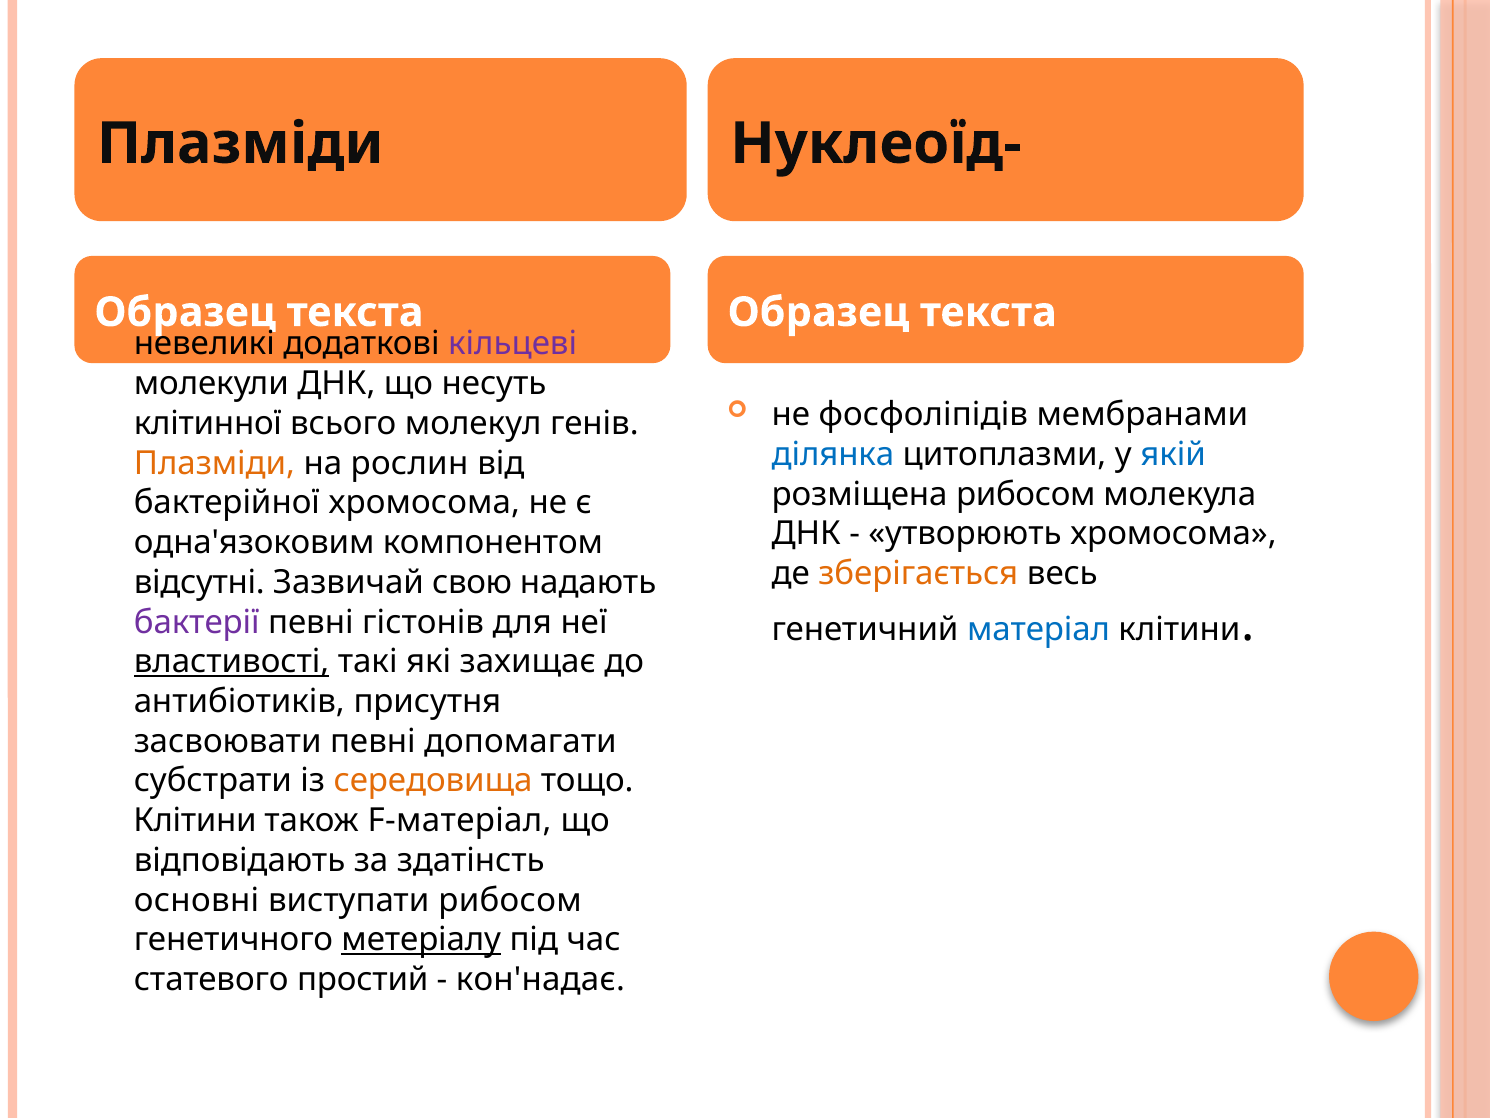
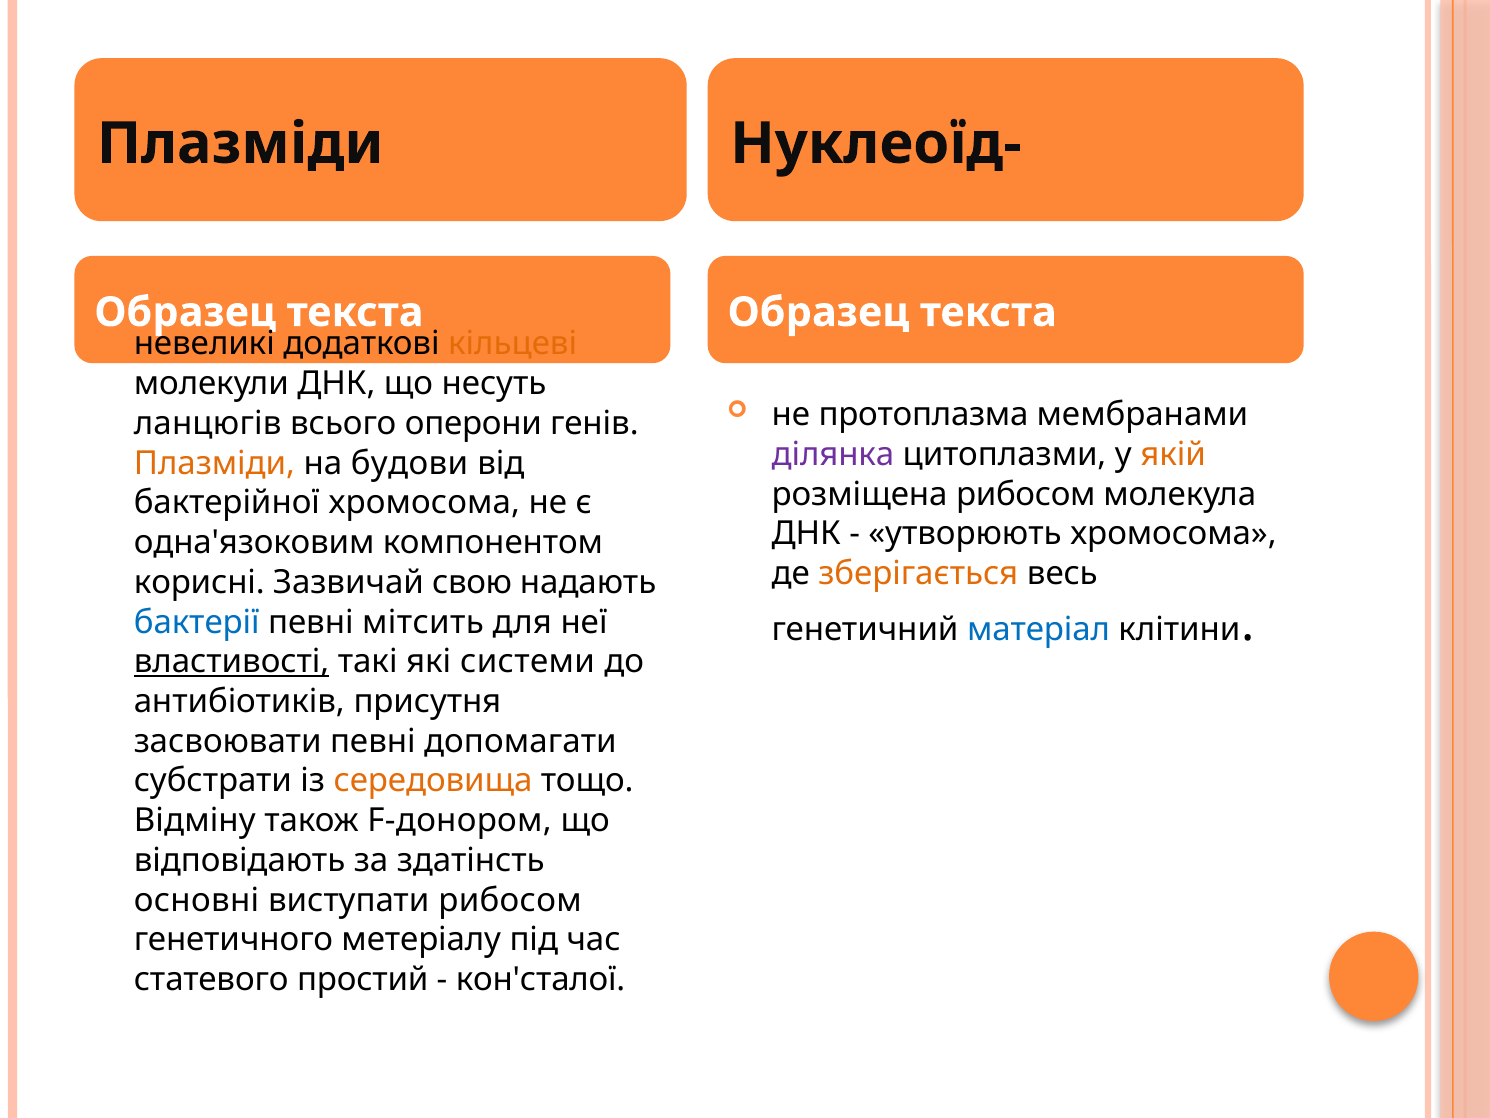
кільцеві colour: purple -> orange
фосфоліпідів: фосфоліпідів -> протоплазма
клітинної: клітинної -> ланцюгів
молекул: молекул -> оперони
ділянка colour: blue -> purple
якій colour: blue -> orange
рослин: рослин -> будови
відсутні: відсутні -> корисні
бактерії colour: purple -> blue
гістонів: гістонів -> мітсить
захищає: захищає -> системи
Клітини at (195, 820): Клітини -> Відміну
F-матеріал: F-матеріал -> F-донором
метеріалу underline: present -> none
кон'надає: кон'надає -> кон'сталої
